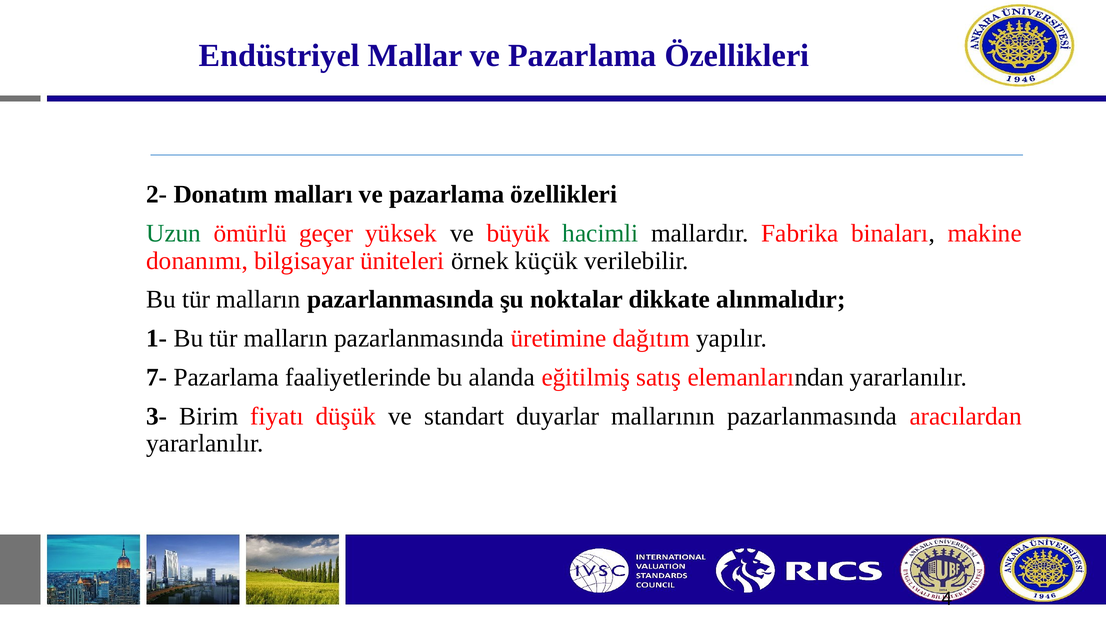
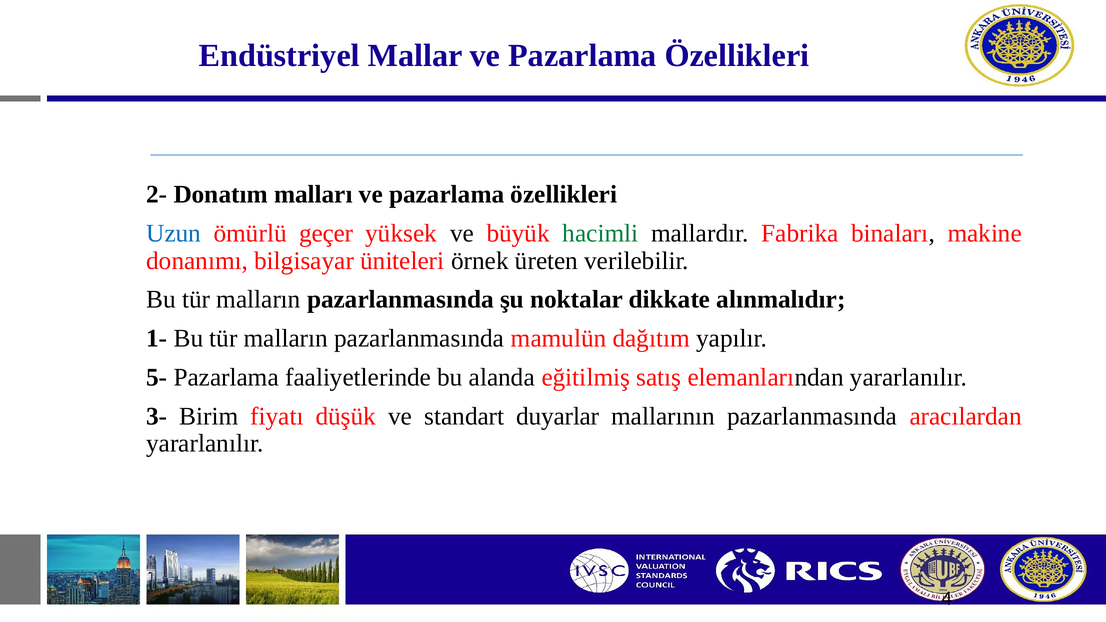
Uzun colour: green -> blue
küçük: küçük -> üreten
üretimine: üretimine -> mamulün
7-: 7- -> 5-
